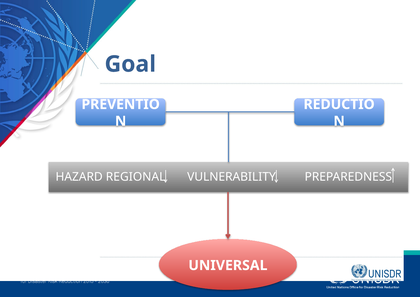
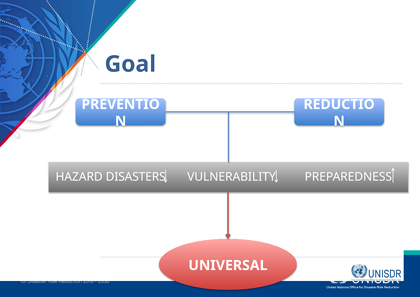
REGIONAL: REGIONAL -> DISASTERS
